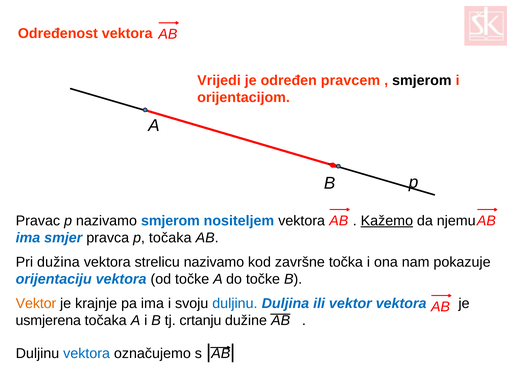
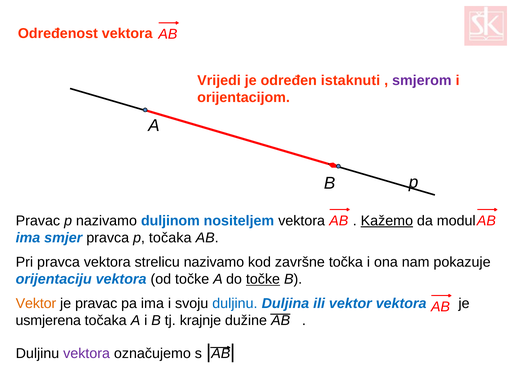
pravcem: pravcem -> istaknuti
smjerom at (422, 80) colour: black -> purple
nazivamo smjerom: smjerom -> duljinom
njemu: njemu -> modul
Pri dužina: dužina -> pravca
točke at (263, 279) underline: none -> present
je krajnje: krajnje -> pravac
crtanju: crtanju -> krajnje
vektora at (87, 353) colour: blue -> purple
